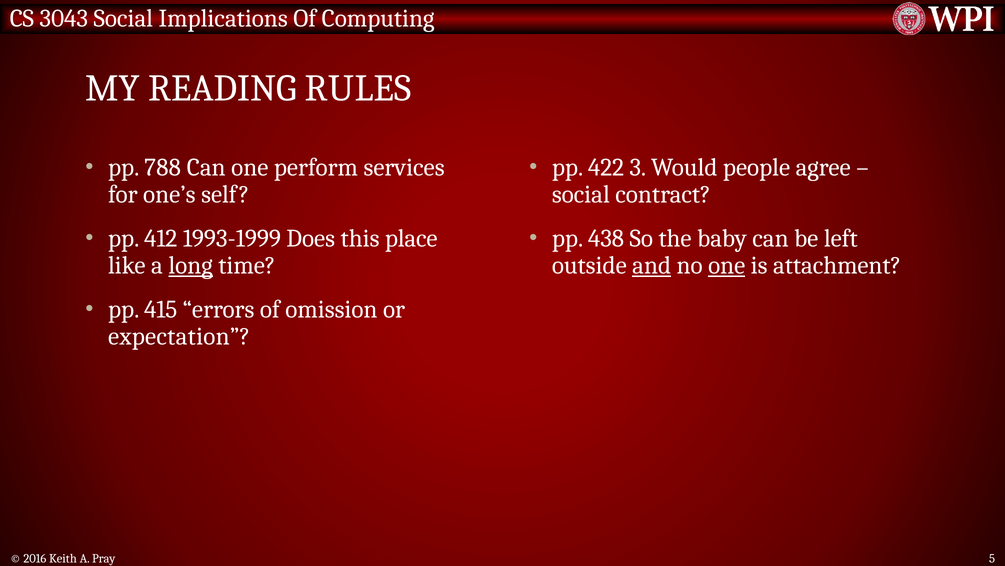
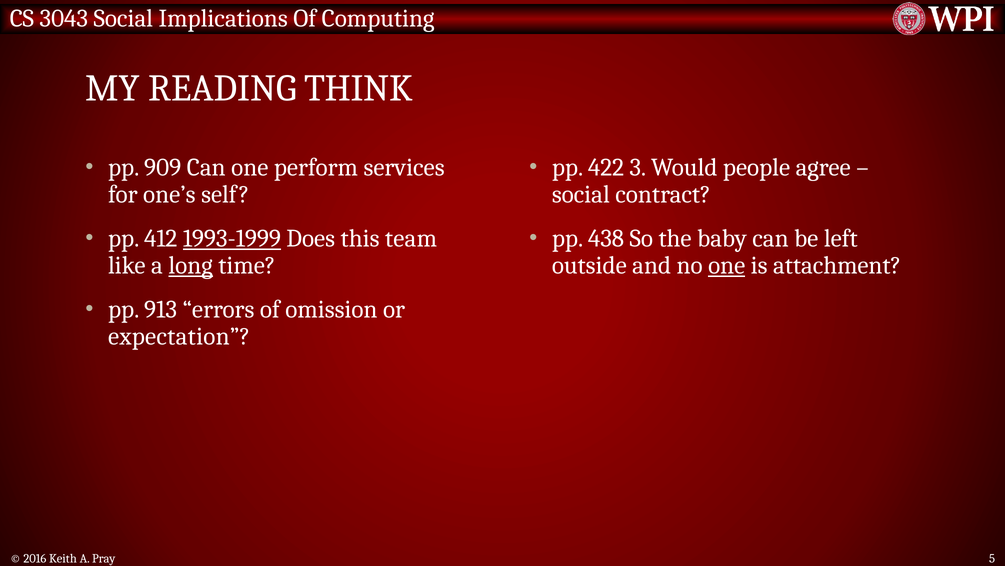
RULES: RULES -> THINK
788: 788 -> 909
1993-1999 underline: none -> present
place: place -> team
and underline: present -> none
415: 415 -> 913
